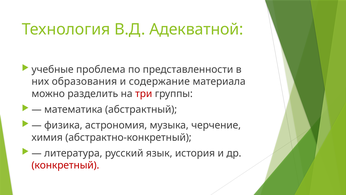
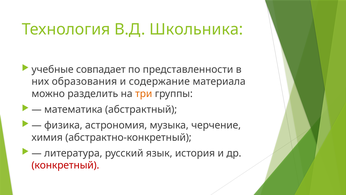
Адекватной: Адекватной -> Школьника
проблема: проблема -> совпадает
три colour: red -> orange
